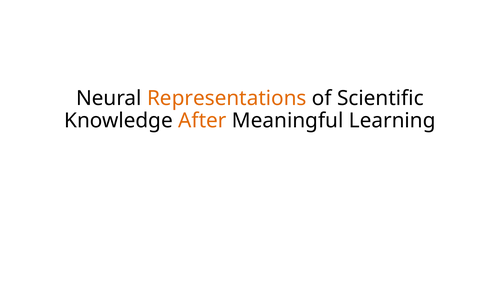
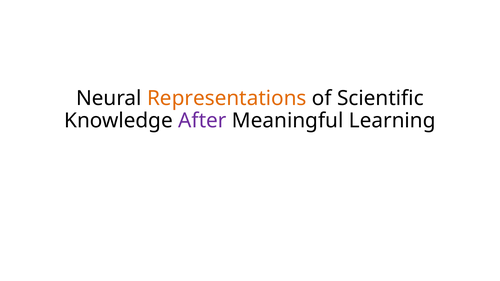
After colour: orange -> purple
